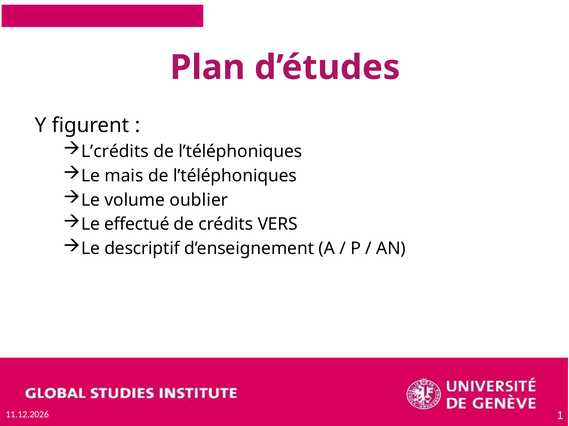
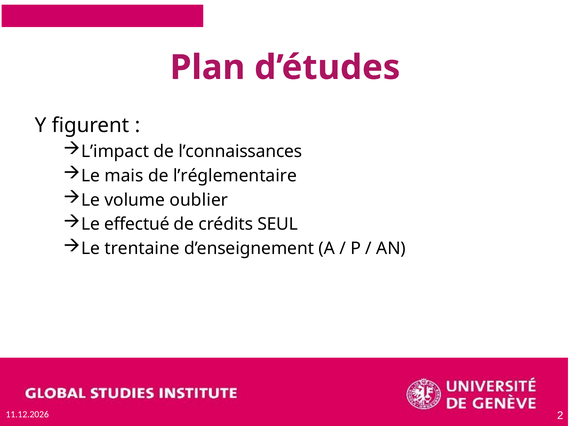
L’crédits: L’crédits -> L’impact
l’téléphoniques at (240, 152): l’téléphoniques -> l’connaissances
l’téléphoniques at (235, 176): l’téléphoniques -> l’réglementaire
VERS: VERS -> SEUL
descriptif: descriptif -> trentaine
1: 1 -> 2
